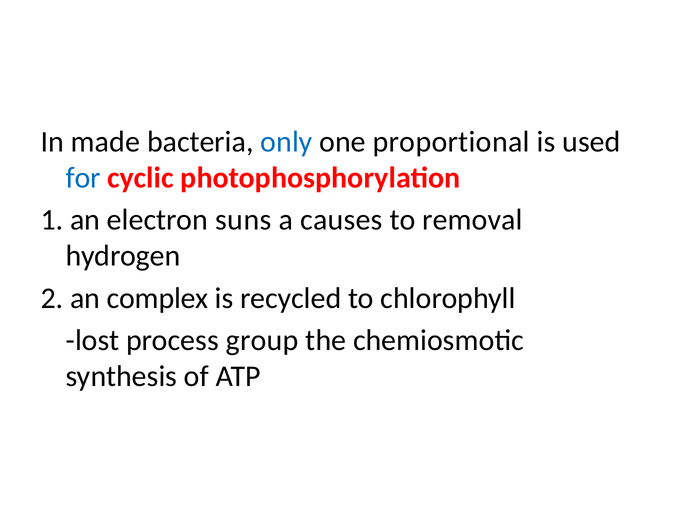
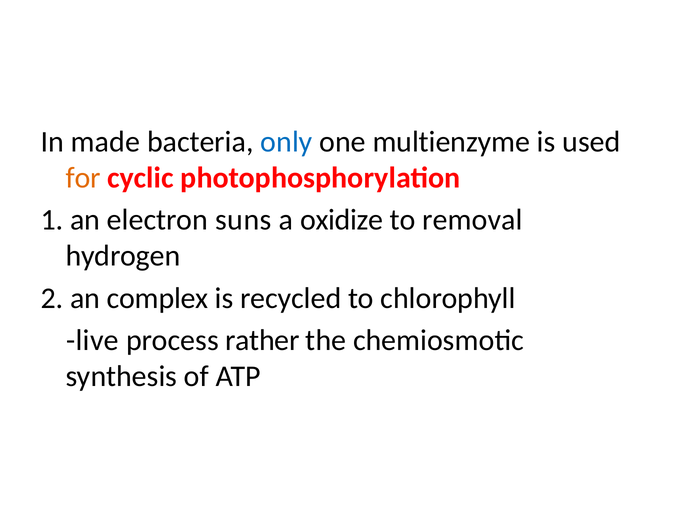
proportional: proportional -> multienzyme
for colour: blue -> orange
causes: causes -> oxidize
lost: lost -> live
group: group -> rather
